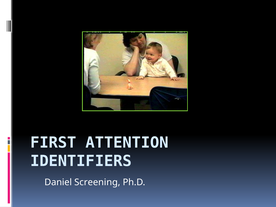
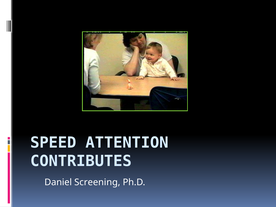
FIRST: FIRST -> SPEED
IDENTIFIERS: IDENTIFIERS -> CONTRIBUTES
